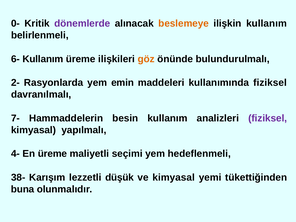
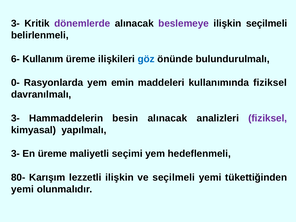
0- at (15, 23): 0- -> 3-
beslemeye colour: orange -> purple
ilişkin kullanım: kullanım -> seçilmeli
göz colour: orange -> blue
2-: 2- -> 0-
7- at (15, 118): 7- -> 3-
besin kullanım: kullanım -> alınacak
4- at (15, 154): 4- -> 3-
38-: 38- -> 80-
lezzetli düşük: düşük -> ilişkin
ve kimyasal: kimyasal -> seçilmeli
buna at (23, 189): buna -> yemi
